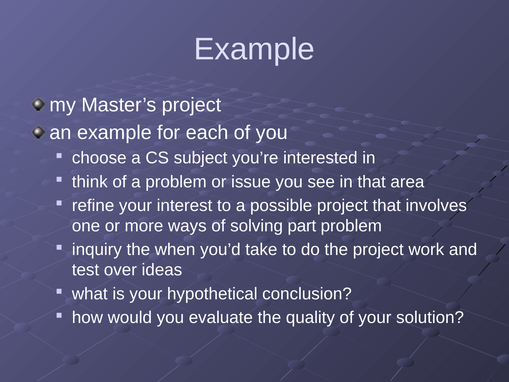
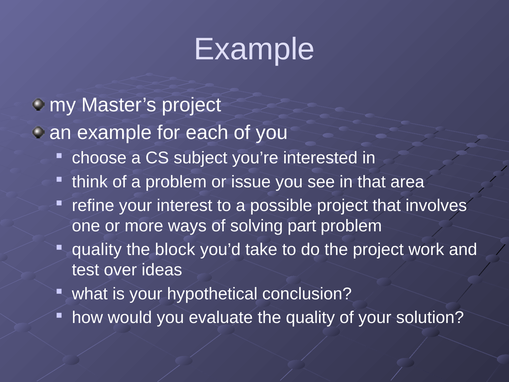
inquiry at (97, 249): inquiry -> quality
when: when -> block
